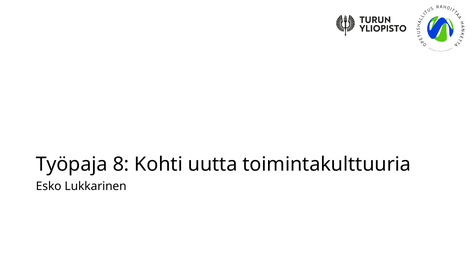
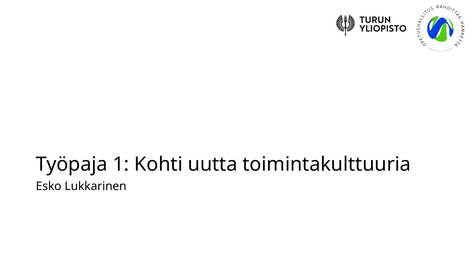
8: 8 -> 1
